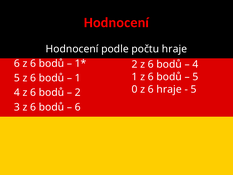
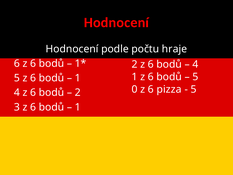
6 hraje: hraje -> pizza
6 at (78, 107): 6 -> 1
